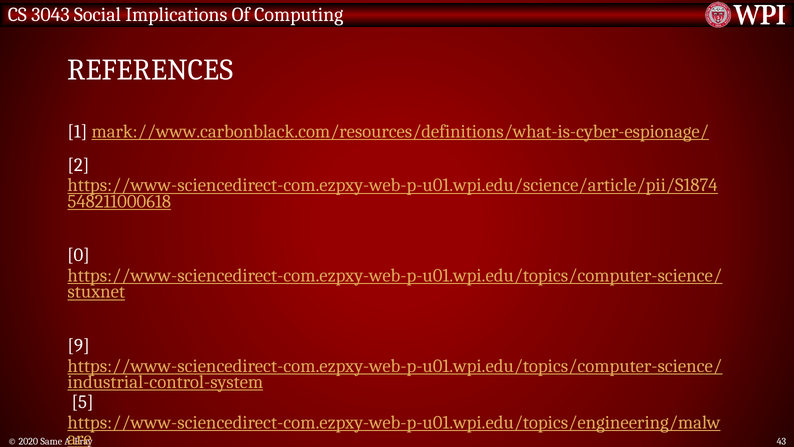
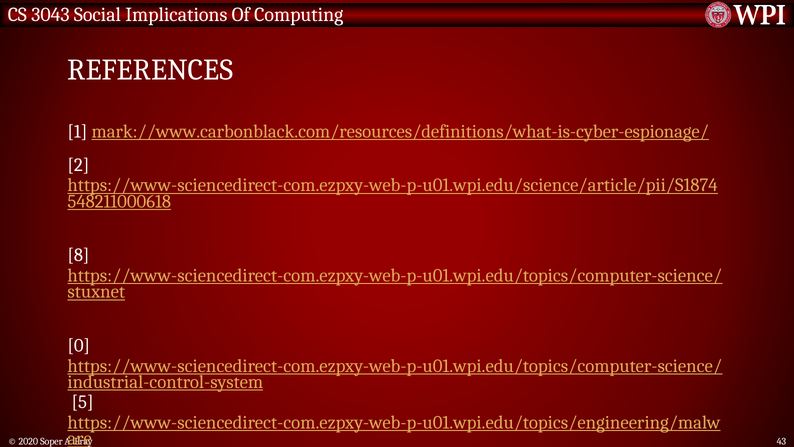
0: 0 -> 8
9: 9 -> 0
Same: Same -> Soper
